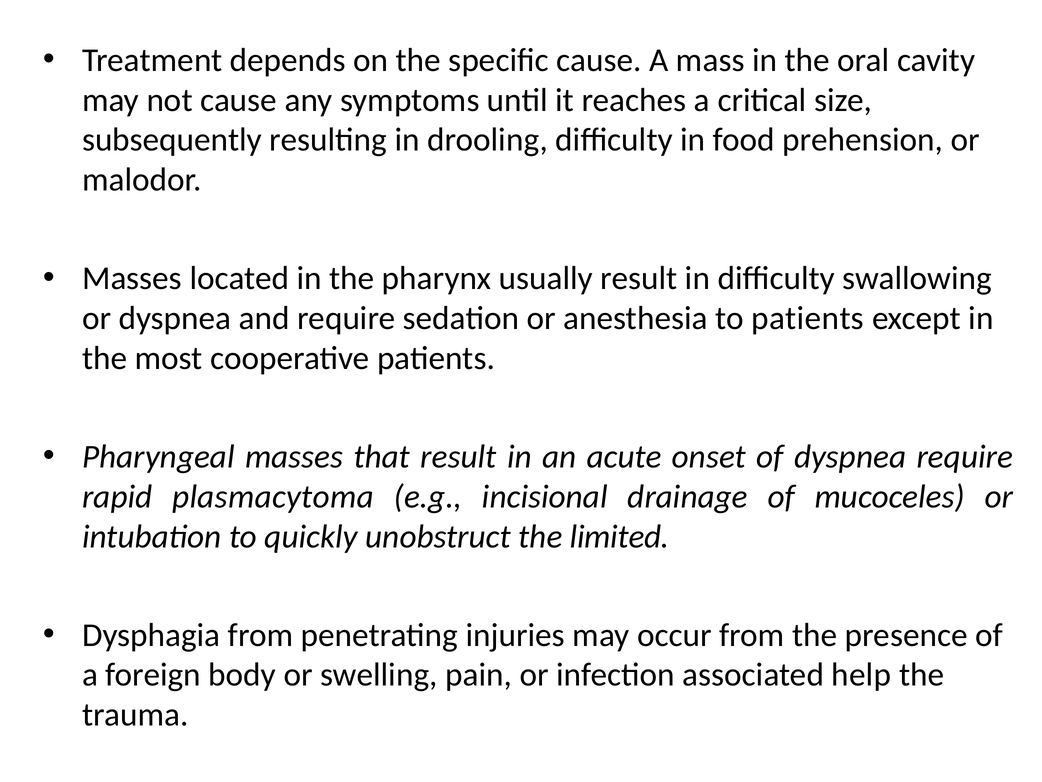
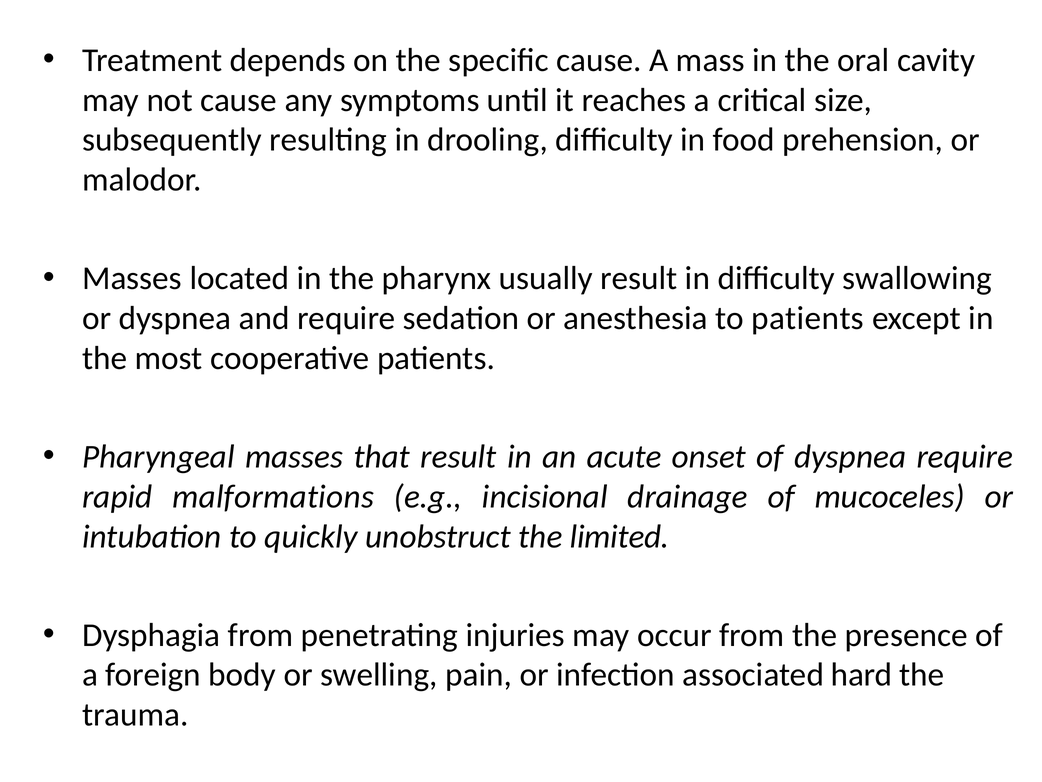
plasmacytoma: plasmacytoma -> malformations
help: help -> hard
